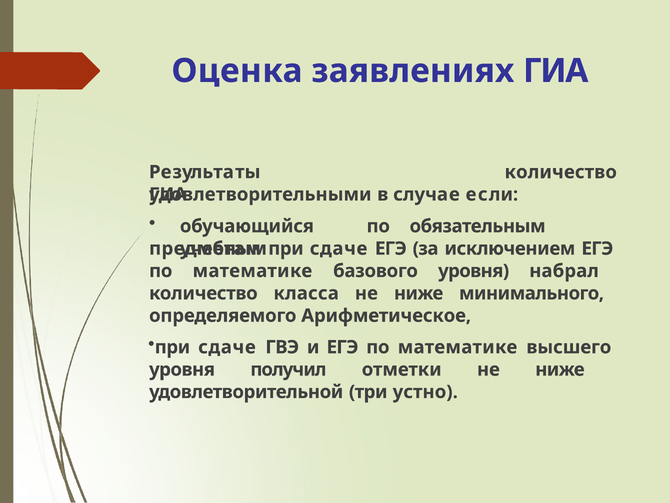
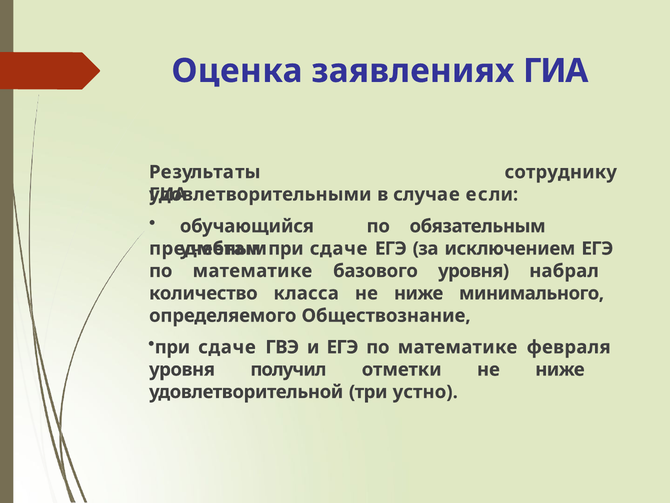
количество at (561, 172): количество -> сотруднику
Арифметическое: Арифметическое -> Обществознание
высшего: высшего -> февраля
